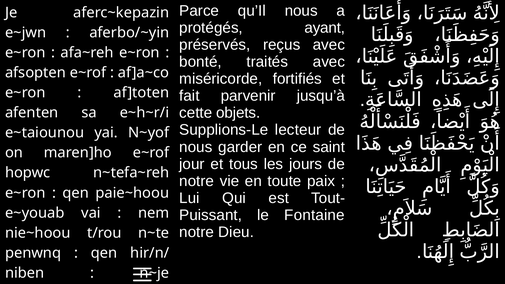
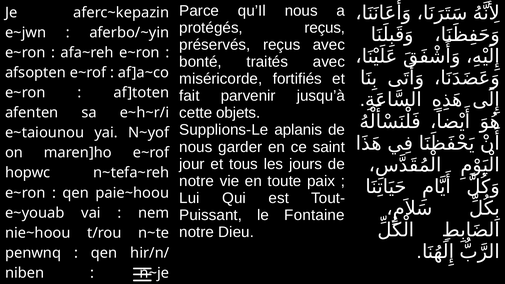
protégés ayant: ayant -> reçus
lecteur: lecteur -> aplanis
